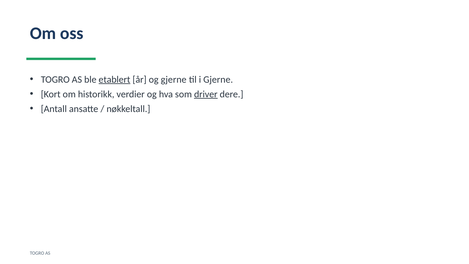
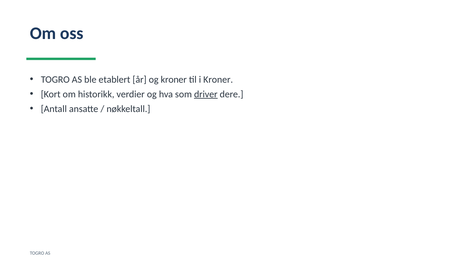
etablert underline: present -> none
og gjerne: gjerne -> kroner
i Gjerne: Gjerne -> Kroner
